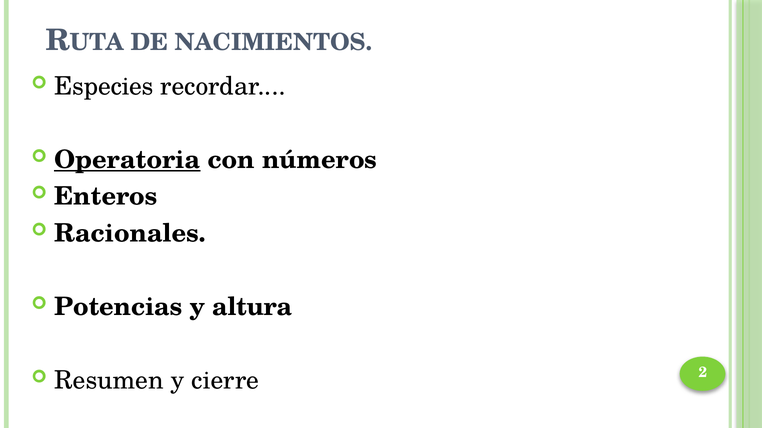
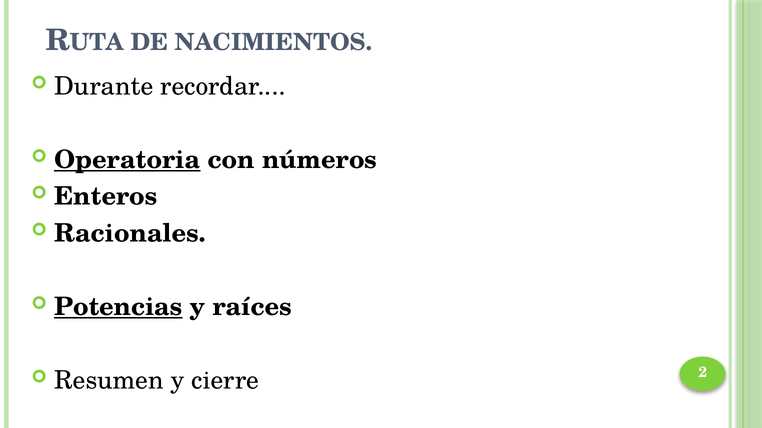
Especies: Especies -> Durante
Potencias underline: none -> present
altura: altura -> raíces
